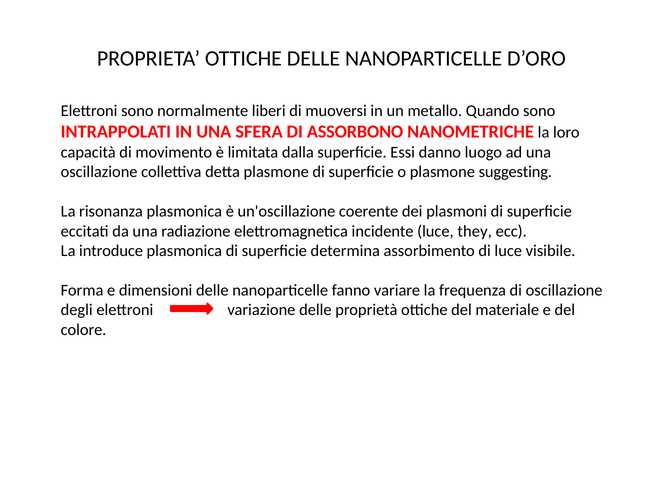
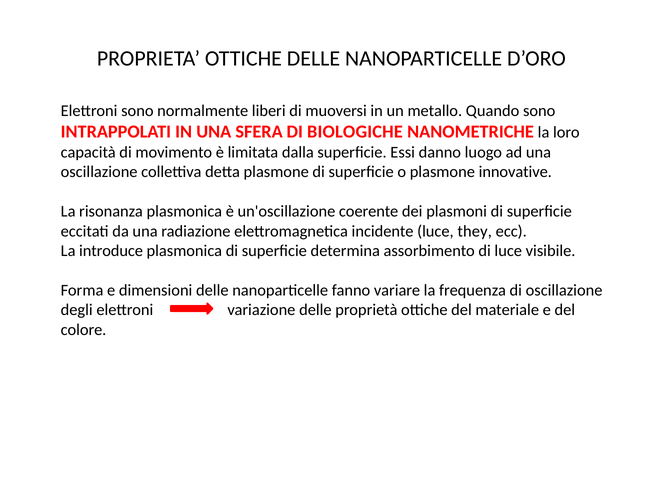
ASSORBONO: ASSORBONO -> BIOLOGICHE
suggesting: suggesting -> innovative
